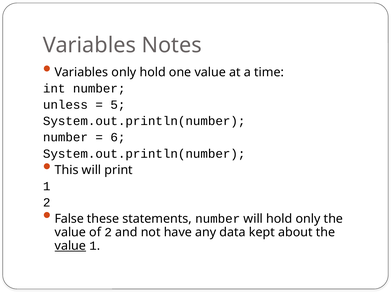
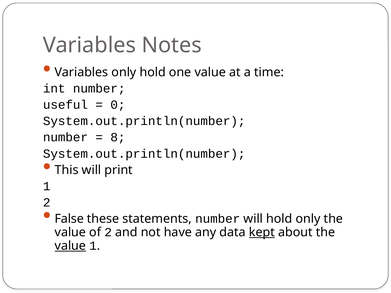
unless: unless -> useful
5: 5 -> 0
6: 6 -> 8
kept underline: none -> present
